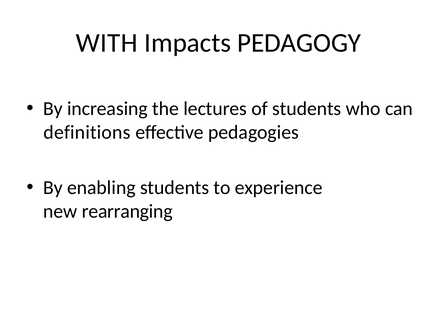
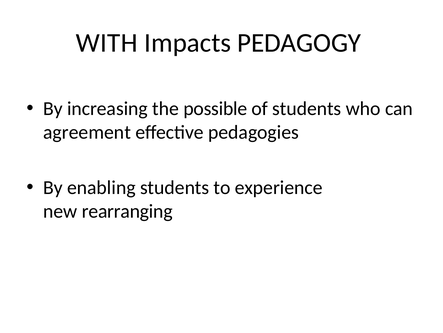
lectures: lectures -> possible
definitions: definitions -> agreement
